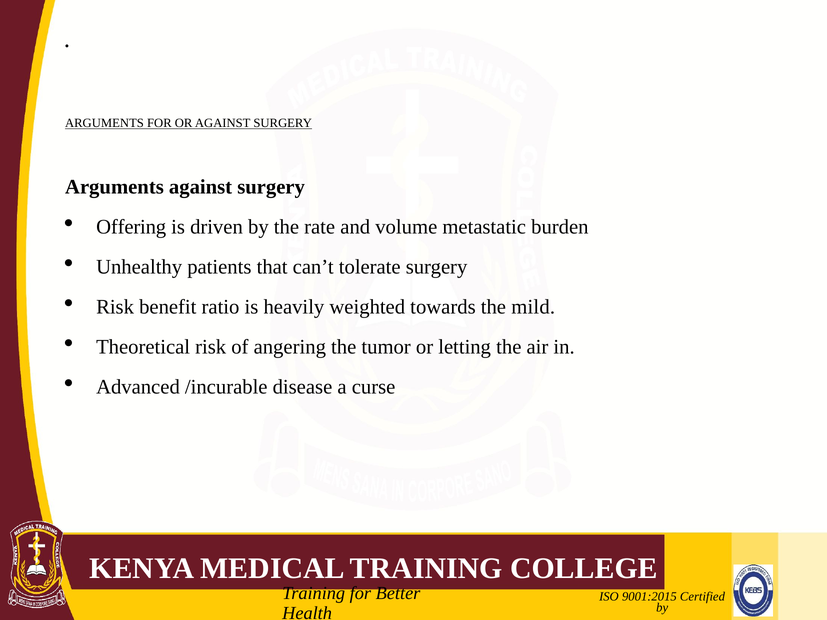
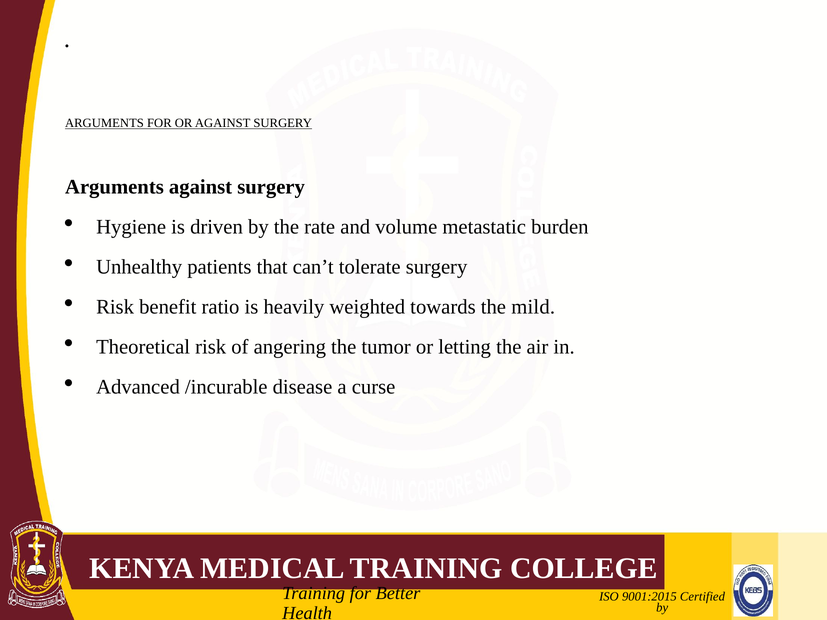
Offering: Offering -> Hygiene
